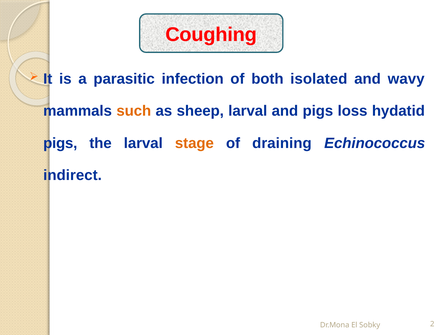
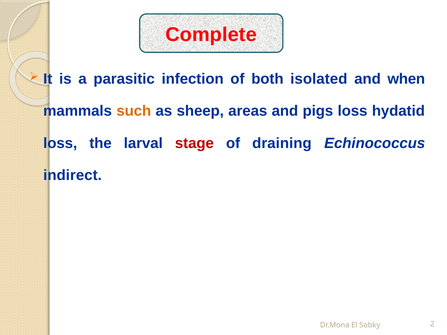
Coughing: Coughing -> Complete
wavy: wavy -> when
sheep larval: larval -> areas
pigs at (60, 143): pigs -> loss
stage colour: orange -> red
